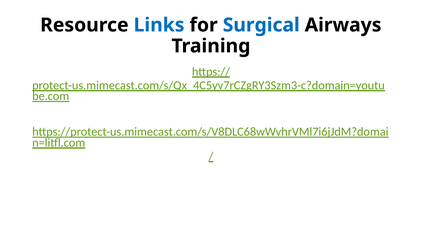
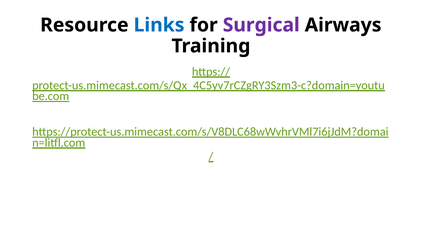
Surgical colour: blue -> purple
